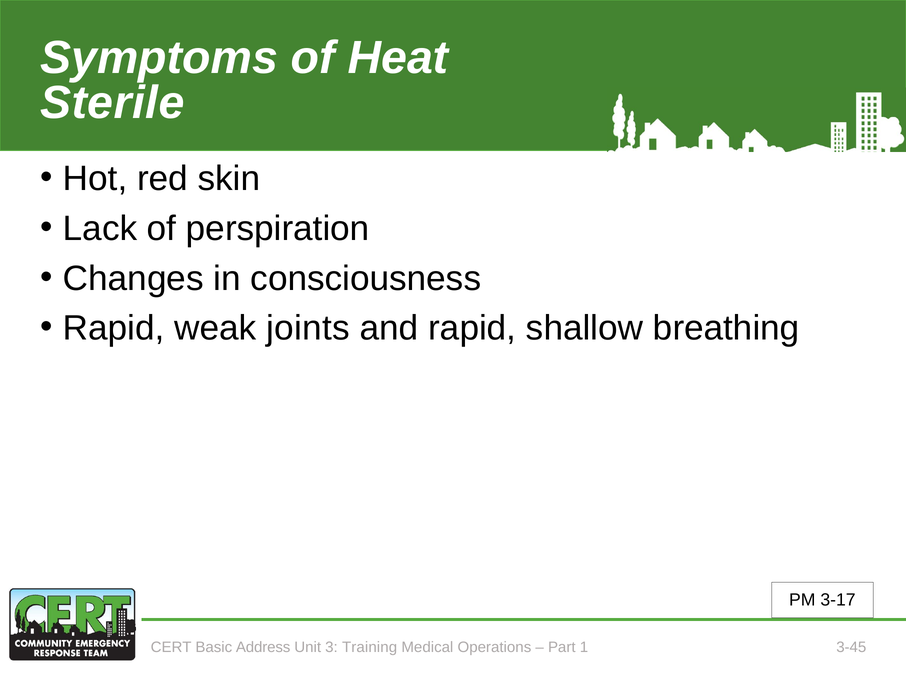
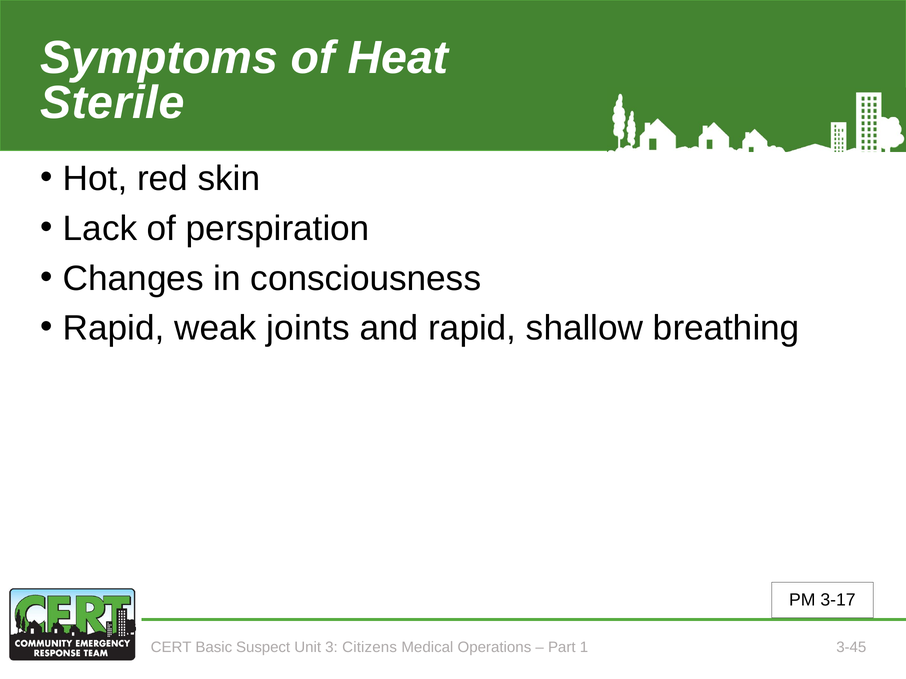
Address: Address -> Suspect
Training: Training -> Citizens
